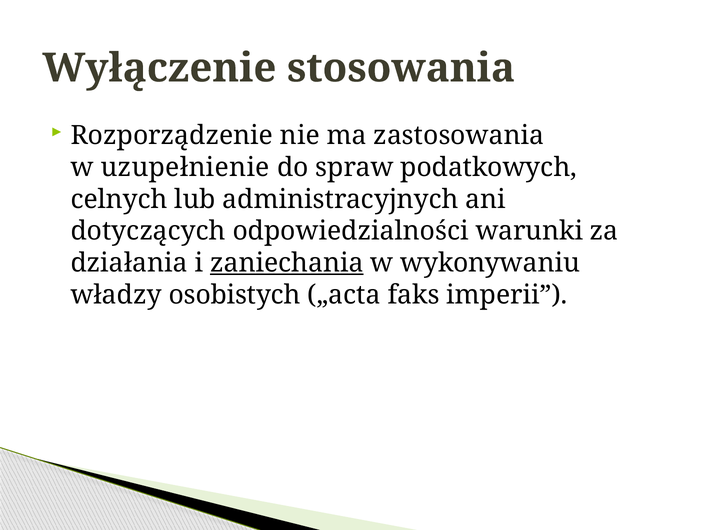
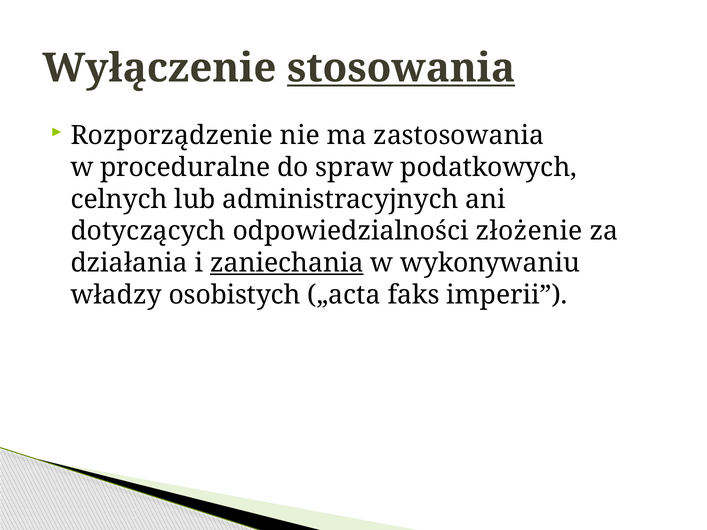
stosowania underline: none -> present
uzupełnienie: uzupełnienie -> proceduralne
warunki: warunki -> złożenie
